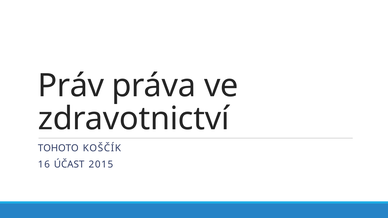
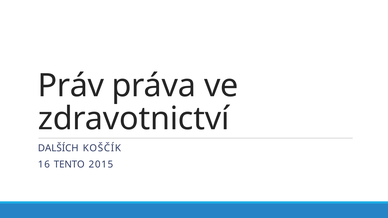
TOHOTO: TOHOTO -> DALŠÍCH
ÚČAST: ÚČAST -> TENTO
